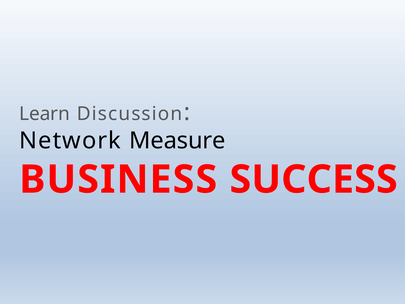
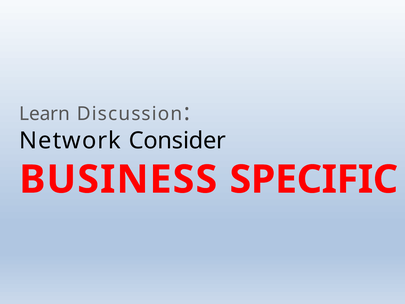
Measure: Measure -> Consider
SUCCESS: SUCCESS -> SPECIFIC
